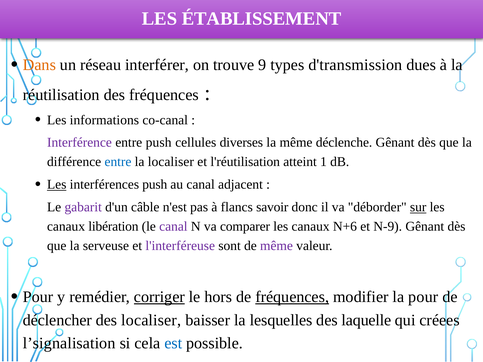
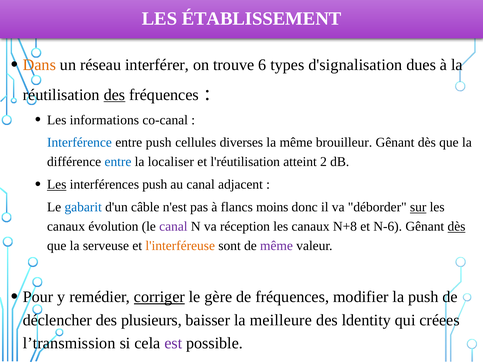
9: 9 -> 6
d'transmission: d'transmission -> d'signalisation
des at (114, 95) underline: none -> present
Interférence colour: purple -> blue
déclenche: déclenche -> brouilleur
1: 1 -> 2
gabarit colour: purple -> blue
savoir: savoir -> moins
libération: libération -> évolution
comparer: comparer -> réception
N+6: N+6 -> N+8
N-9: N-9 -> N-6
dès at (457, 227) underline: none -> present
l'interféreuse colour: purple -> orange
hors: hors -> gère
fréquences at (292, 297) underline: present -> none
la pour: pour -> push
des localiser: localiser -> plusieurs
lesquelles: lesquelles -> meilleure
laquelle: laquelle -> ldentity
l’signalisation: l’signalisation -> l’transmission
est colour: blue -> purple
